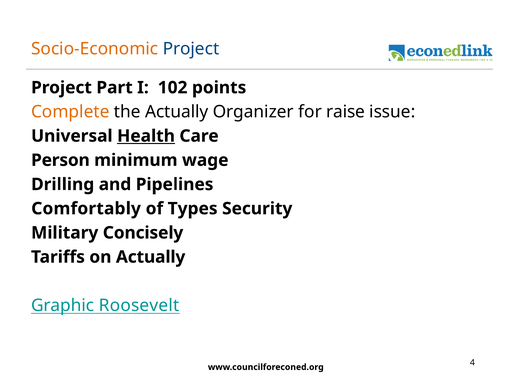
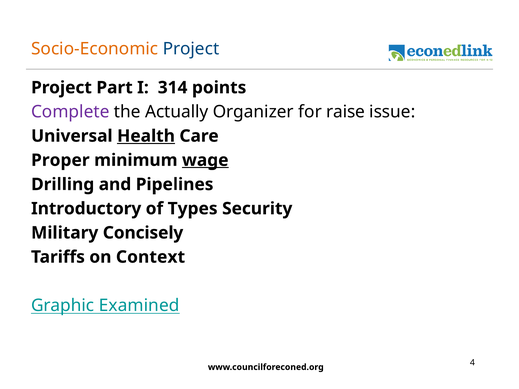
102: 102 -> 314
Complete colour: orange -> purple
Person: Person -> Proper
wage underline: none -> present
Comfortably: Comfortably -> Introductory
on Actually: Actually -> Context
Roosevelt: Roosevelt -> Examined
